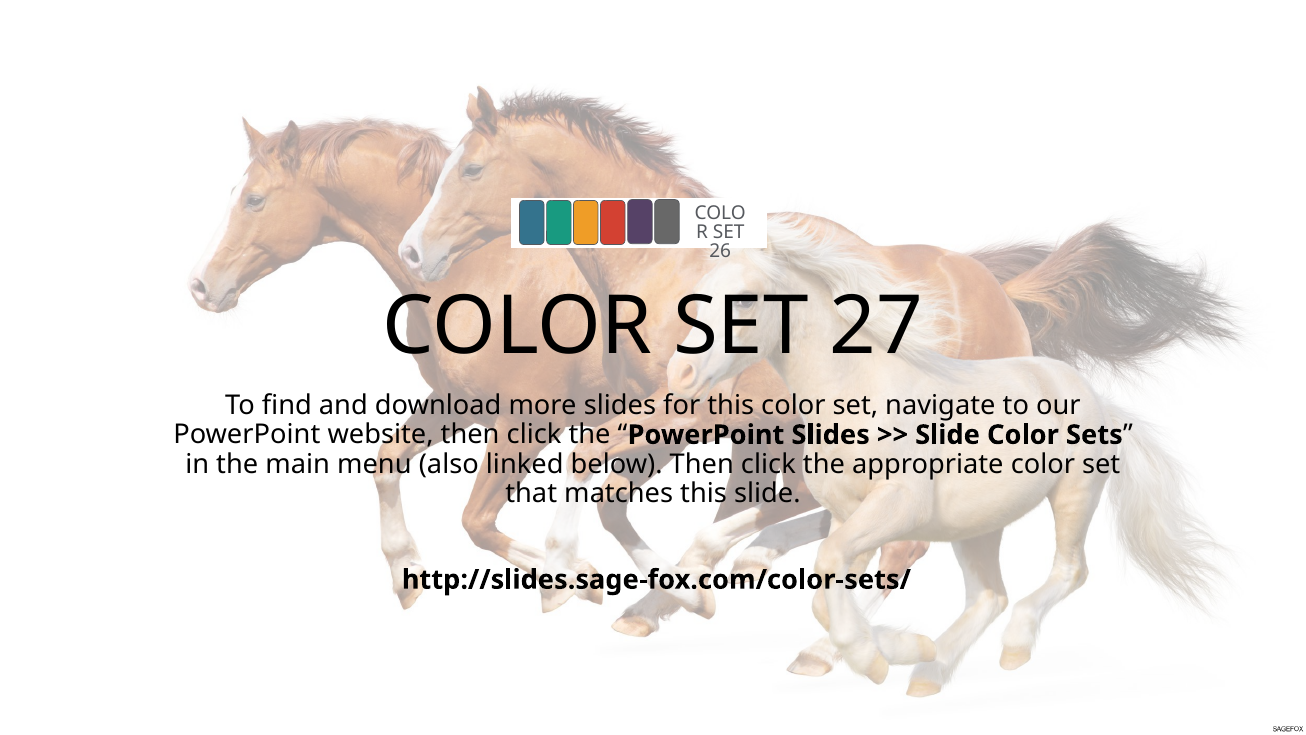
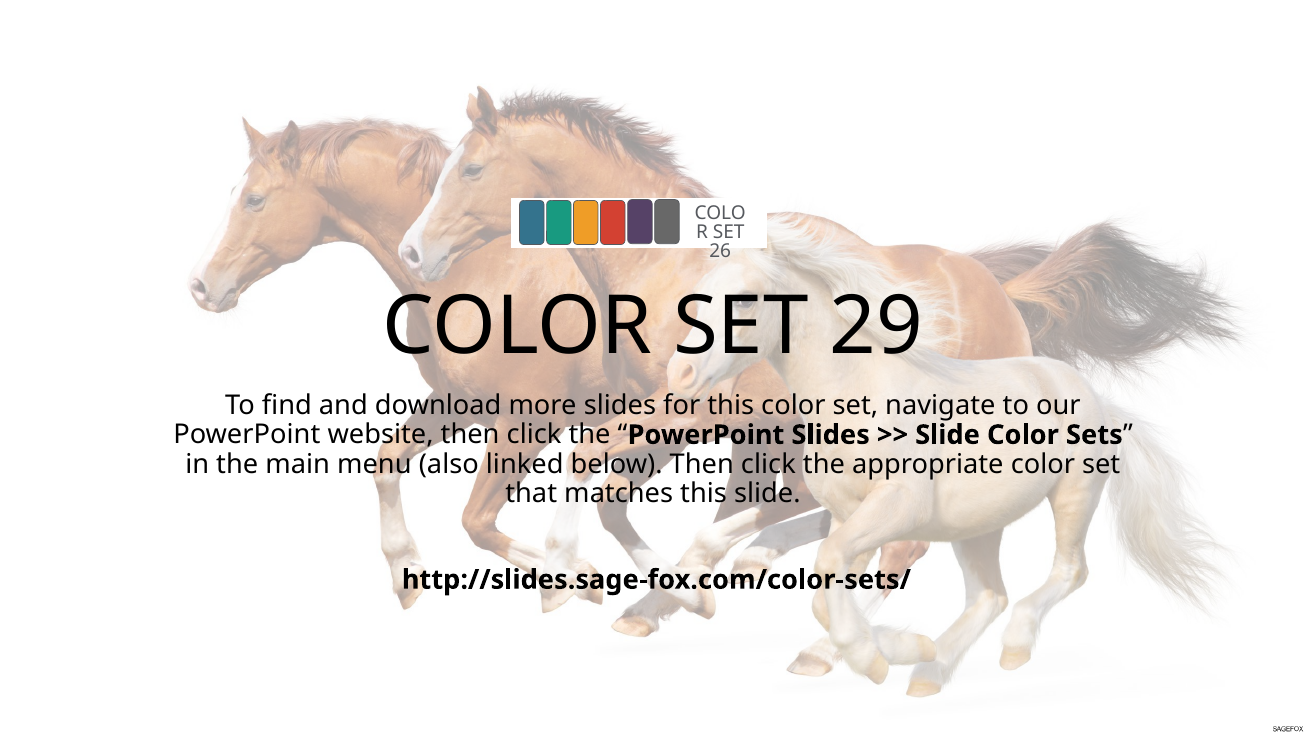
27: 27 -> 29
